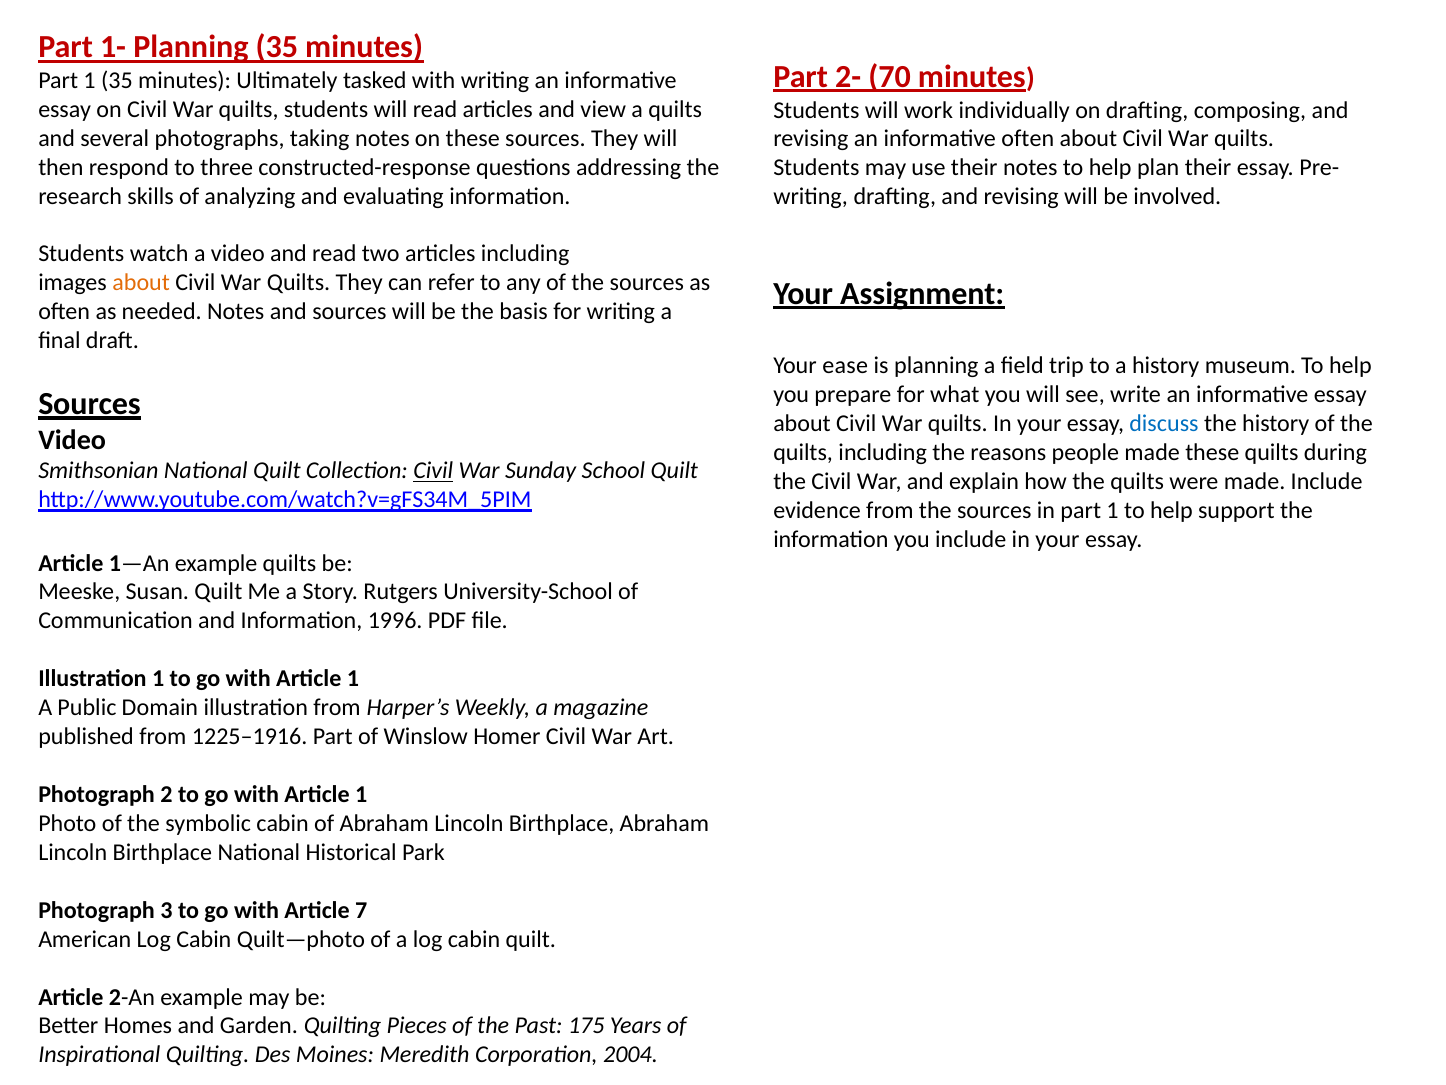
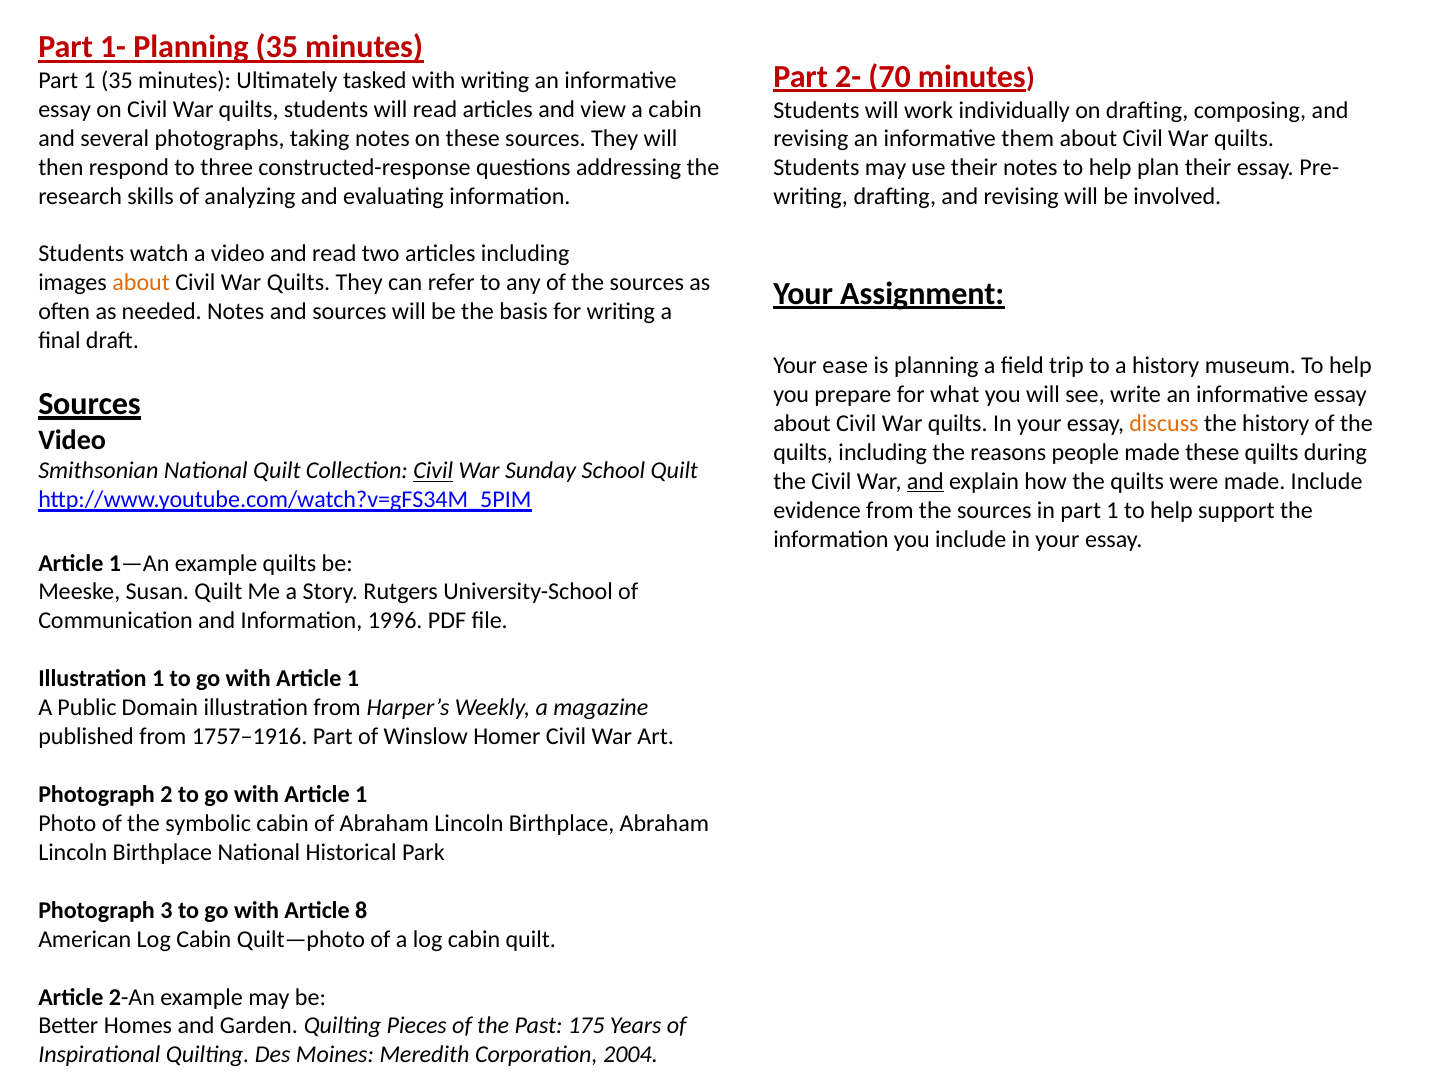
a quilts: quilts -> cabin
informative often: often -> them
discuss colour: blue -> orange
and at (925, 481) underline: none -> present
1225–1916: 1225–1916 -> 1757–1916
7: 7 -> 8
